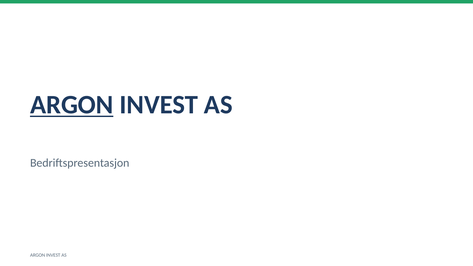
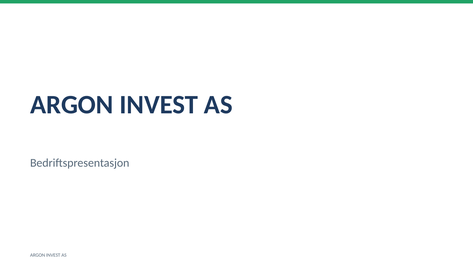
ARGON at (72, 105) underline: present -> none
